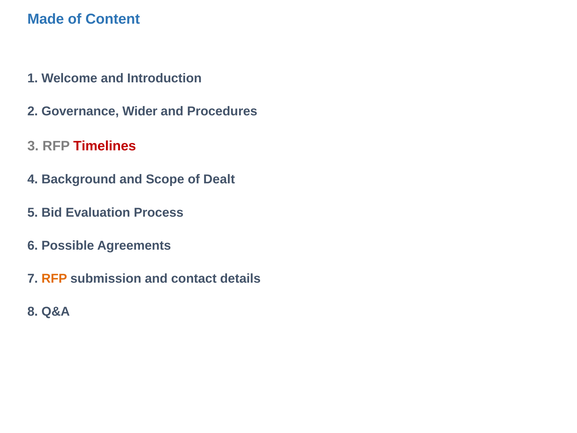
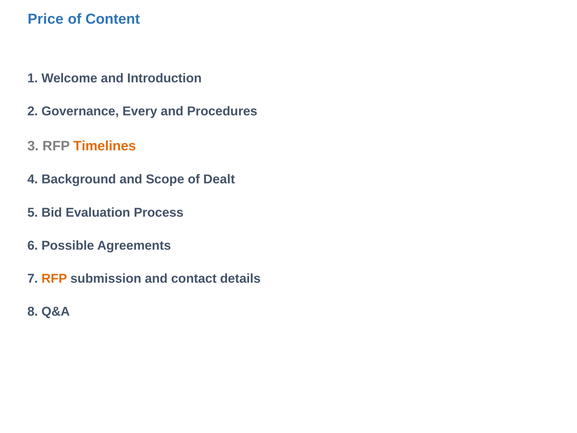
Made: Made -> Price
Wider: Wider -> Every
Timelines colour: red -> orange
